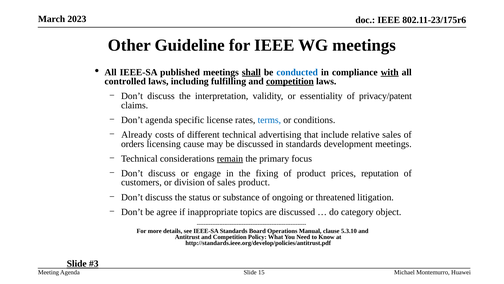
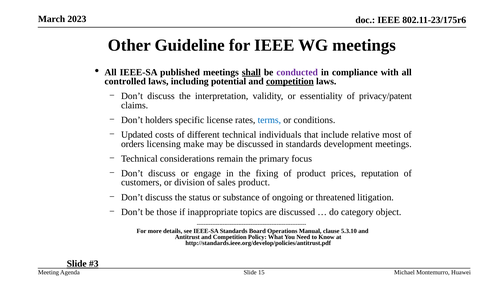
conducted colour: blue -> purple
with underline: present -> none
fulfilling: fulfilling -> potential
Don’t agenda: agenda -> holders
Already: Already -> Updated
advertising: advertising -> individuals
relative sales: sales -> most
cause: cause -> make
remain underline: present -> none
agree: agree -> those
